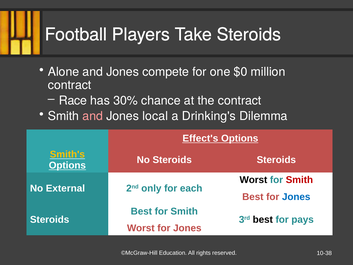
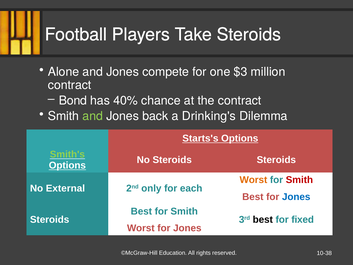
$0: $0 -> $3
Race: Race -> Bond
30%: 30% -> 40%
and at (93, 116) colour: pink -> light green
local: local -> back
Effect's: Effect's -> Starts's
Smith's colour: yellow -> light green
Worst at (253, 180) colour: black -> orange
pays: pays -> fixed
